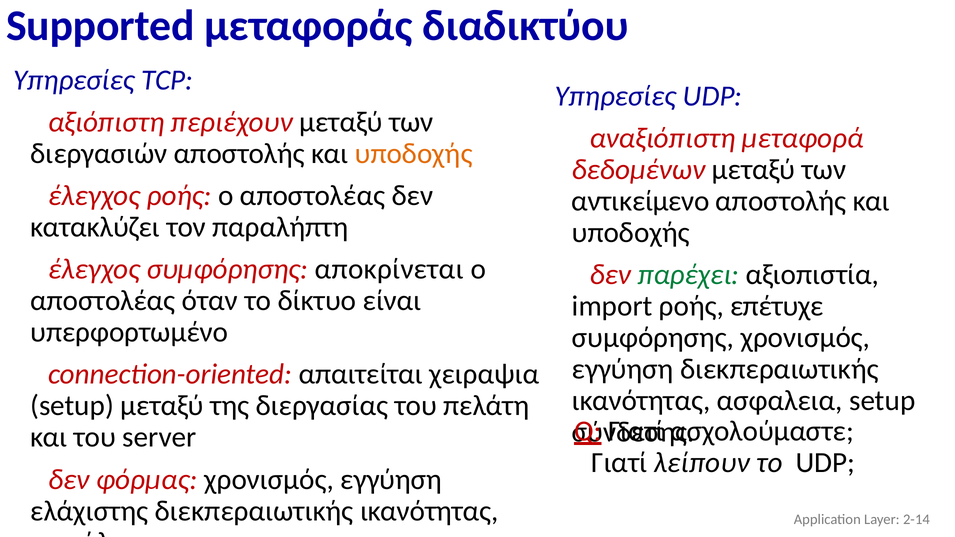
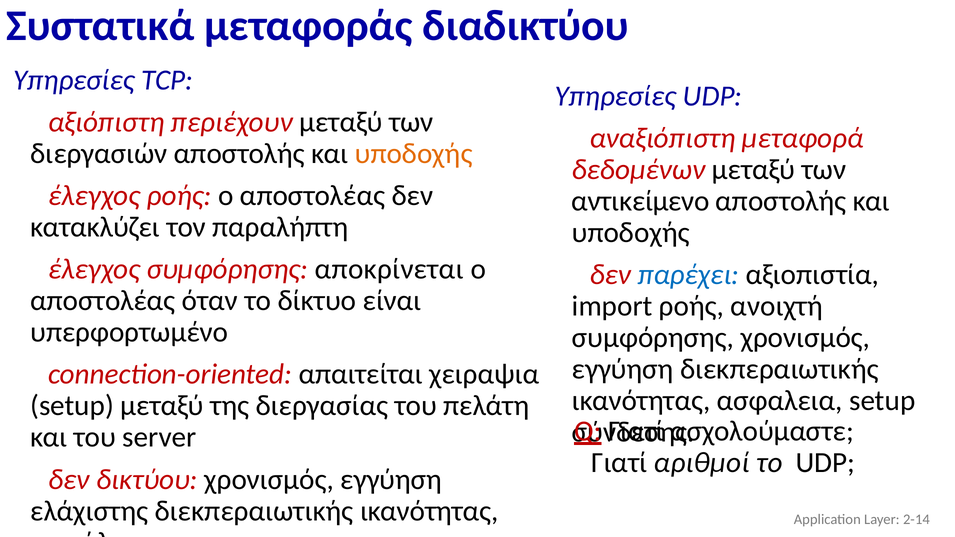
Supported: Supported -> Συστατικά
παρέχει colour: green -> blue
επέτυχε: επέτυχε -> ανοιχτή
λείπουν: λείπουν -> αριθμοί
φόρμας: φόρμας -> δικτύου
